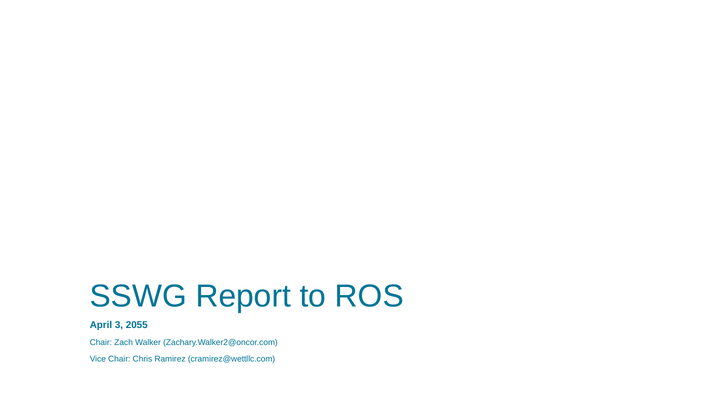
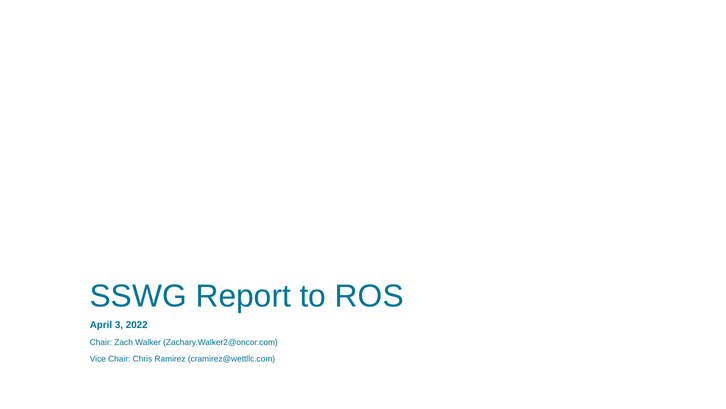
2055: 2055 -> 2022
